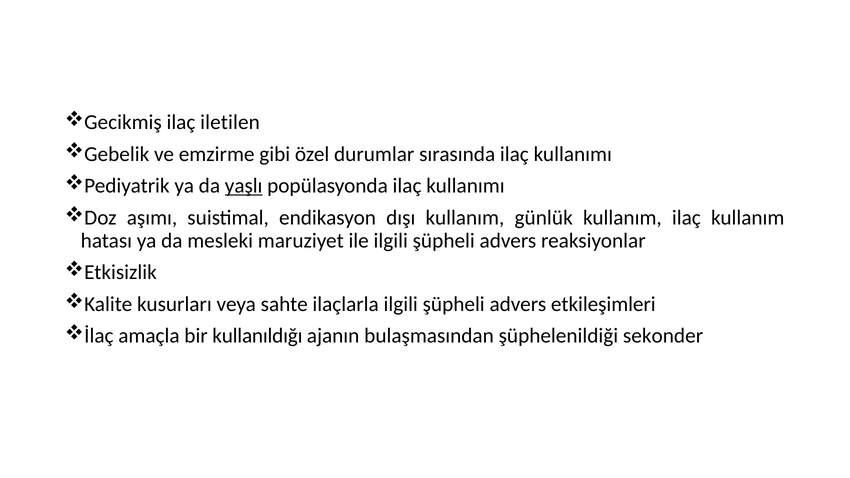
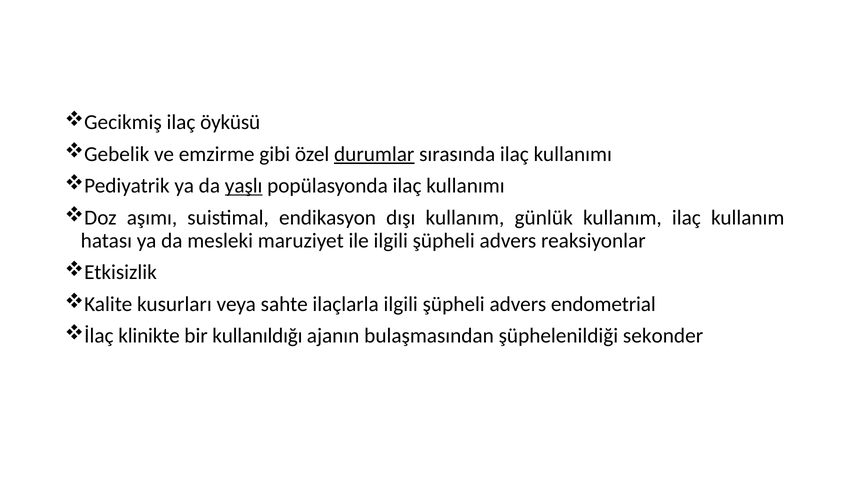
iletilen: iletilen -> öyküsü
durumlar underline: none -> present
etkileşimleri: etkileşimleri -> endometrial
amaçla: amaçla -> klinikte
